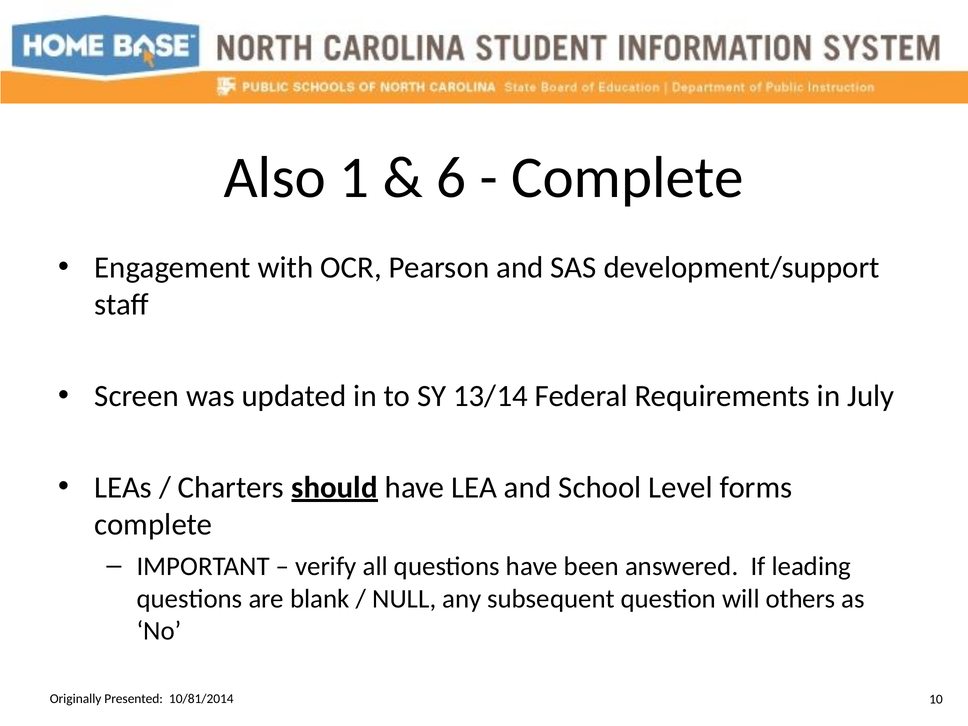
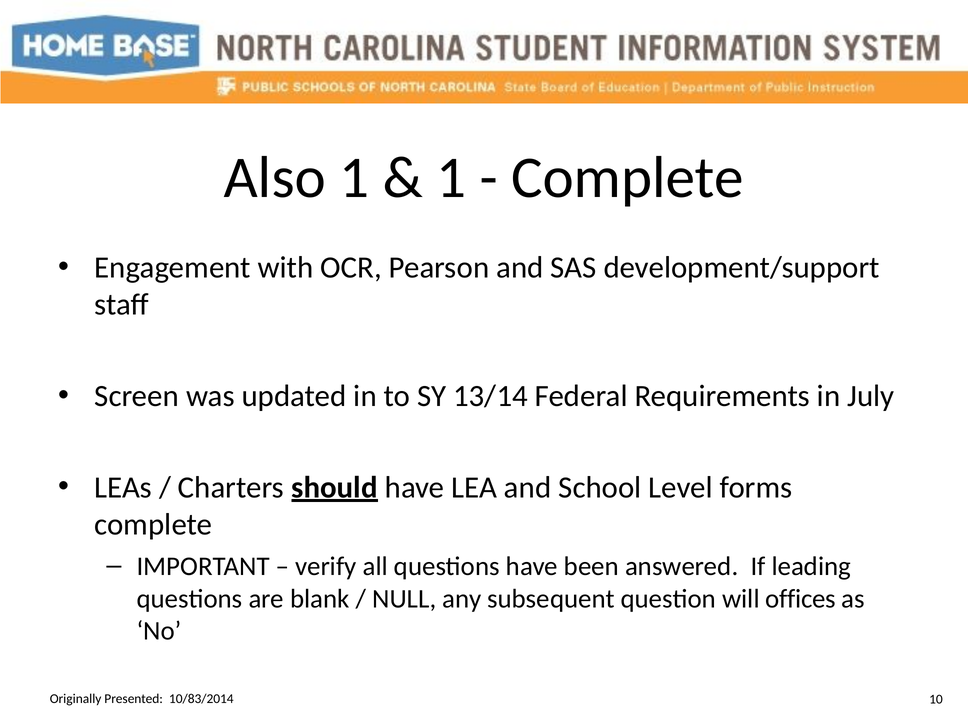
6 at (451, 178): 6 -> 1
others: others -> offices
10/81/2014: 10/81/2014 -> 10/83/2014
